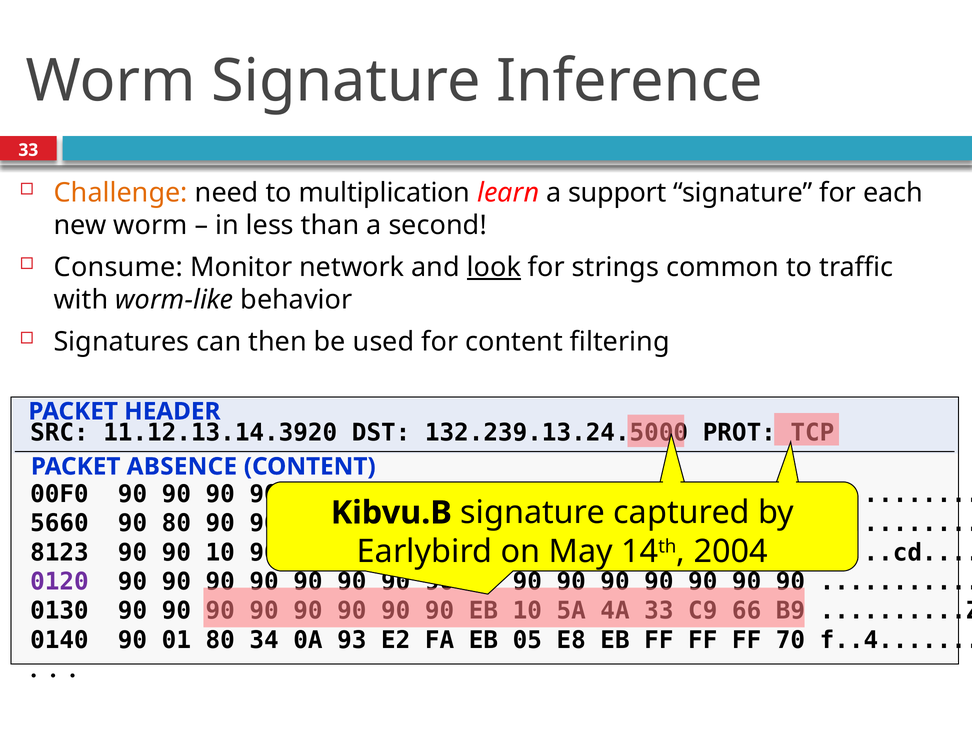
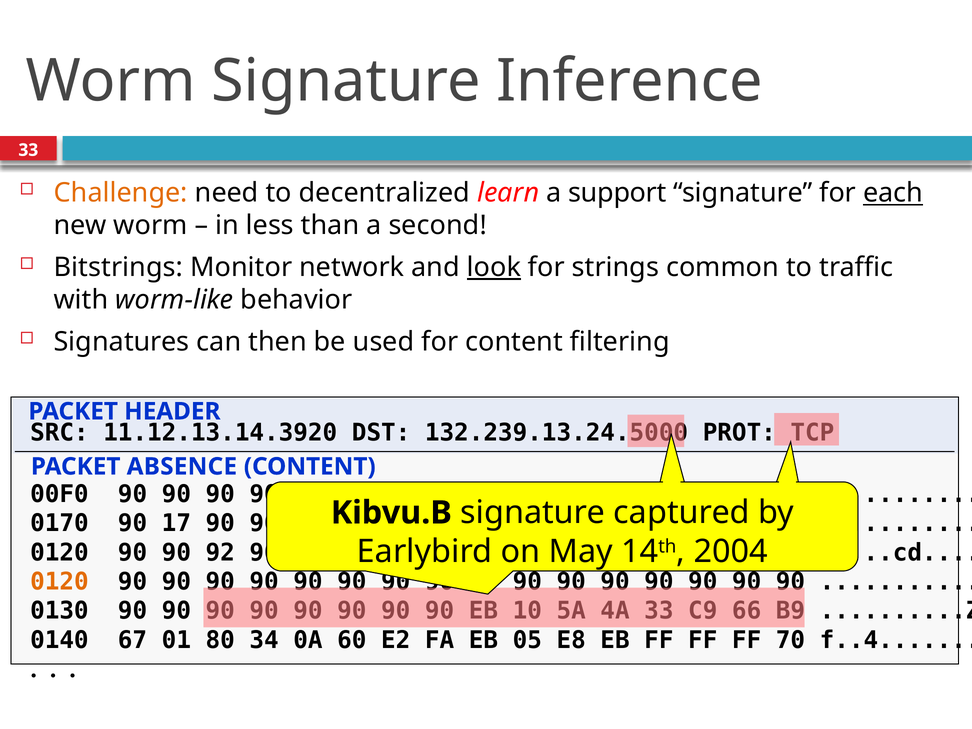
multiplication: multiplication -> decentralized
each underline: none -> present
Consume: Consume -> Bitstrings
5660: 5660 -> 0170
90 80: 80 -> 17
8123 at (59, 553): 8123 -> 0120
90 10: 10 -> 92
0120 at (59, 582) colour: purple -> orange
0140 90: 90 -> 67
93: 93 -> 60
